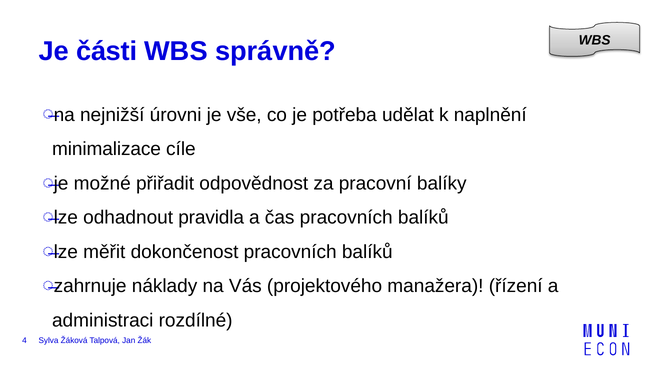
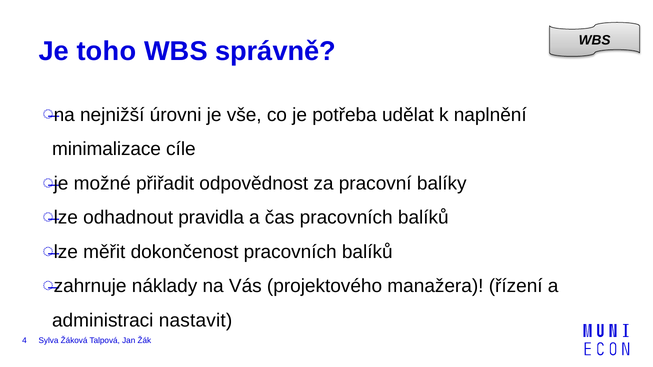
části: části -> toho
rozdílné: rozdílné -> nastavit
